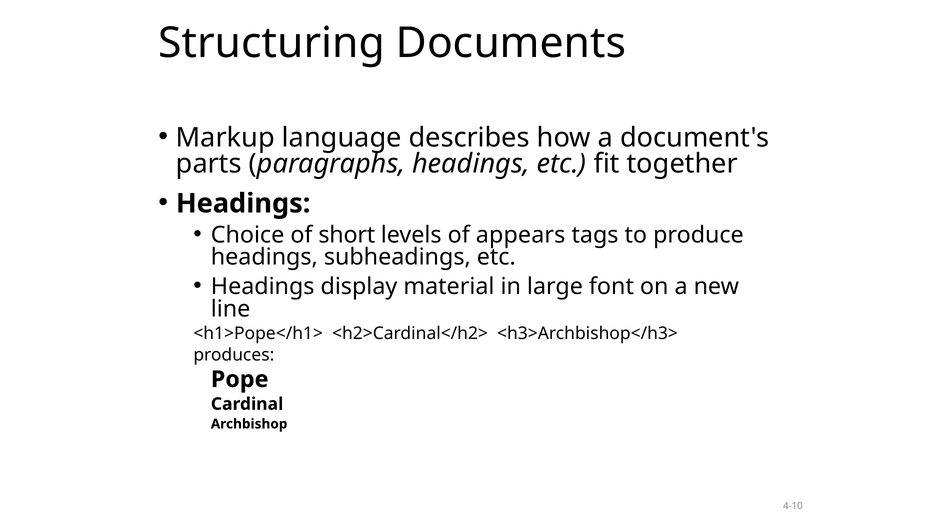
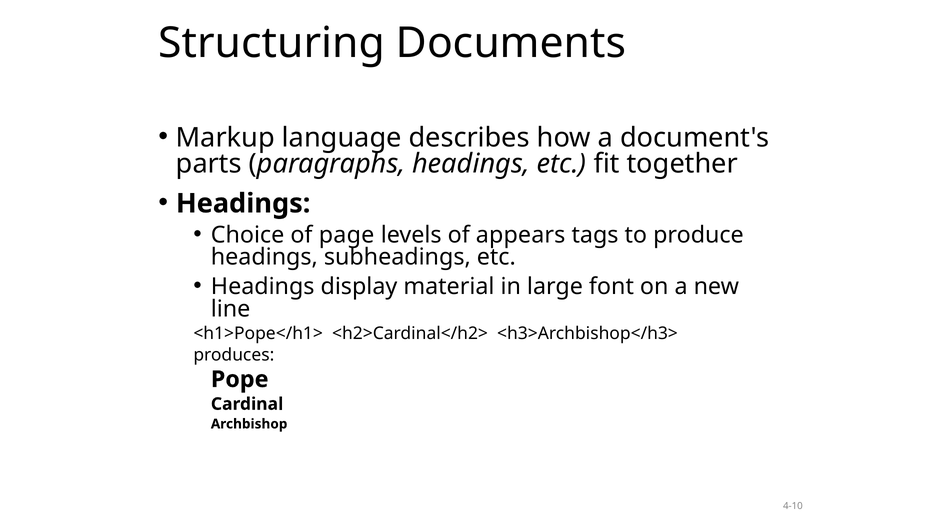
short: short -> page
